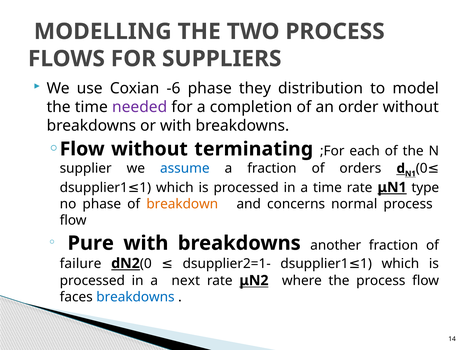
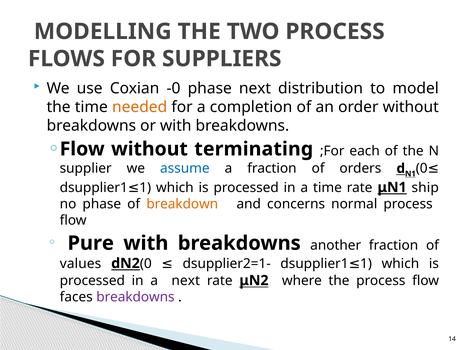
-6: -6 -> -0
phase they: they -> next
needed colour: purple -> orange
type: type -> ship
failure: failure -> values
breakdowns at (135, 297) colour: blue -> purple
